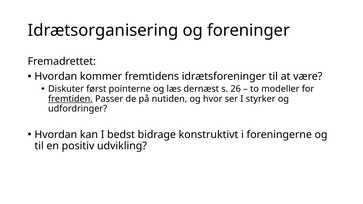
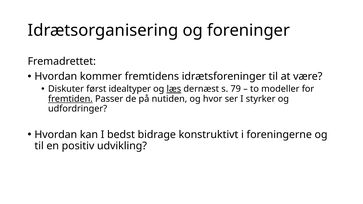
pointerne: pointerne -> idealtyper
læs underline: none -> present
26: 26 -> 79
